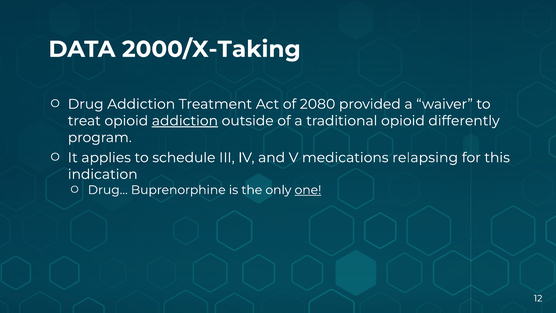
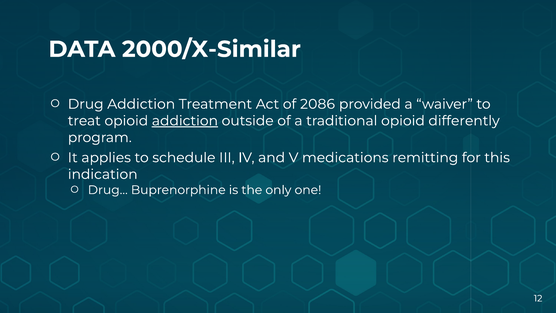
2000/X-Taking: 2000/X-Taking -> 2000/X-Similar
2080: 2080 -> 2086
relapsing: relapsing -> remitting
one underline: present -> none
